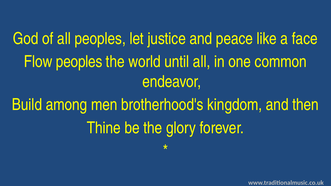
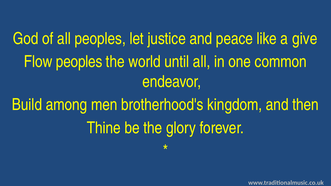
face: face -> give
